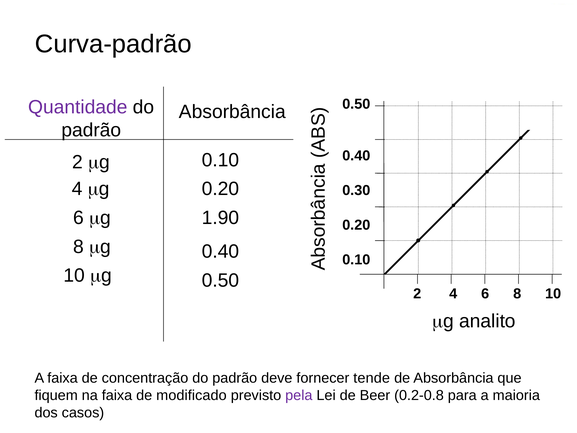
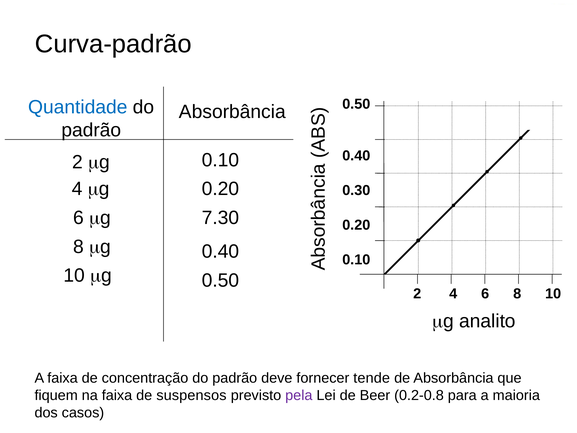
Quantidade colour: purple -> blue
1.90: 1.90 -> 7.30
modificado: modificado -> suspensos
